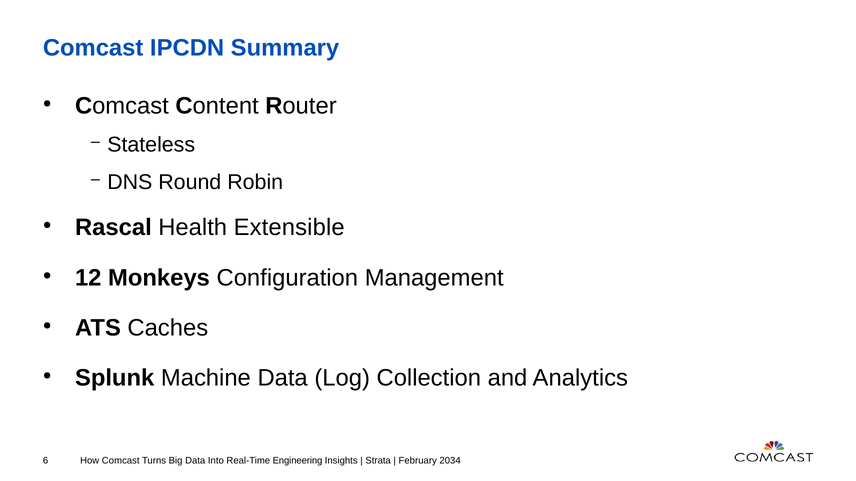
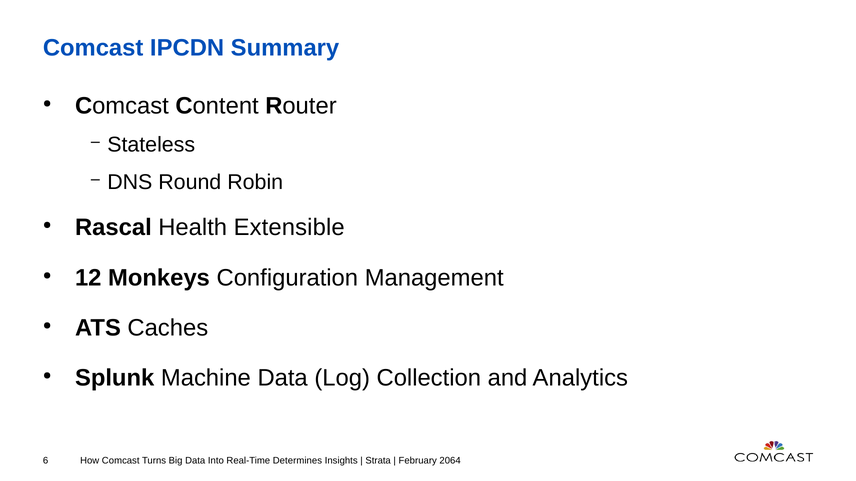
Engineering: Engineering -> Determines
2034: 2034 -> 2064
